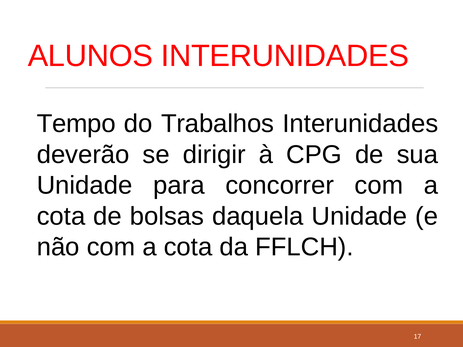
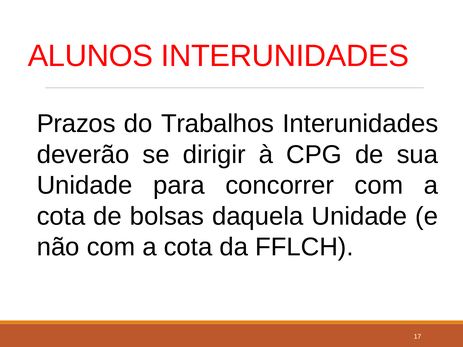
Tempo: Tempo -> Prazos
